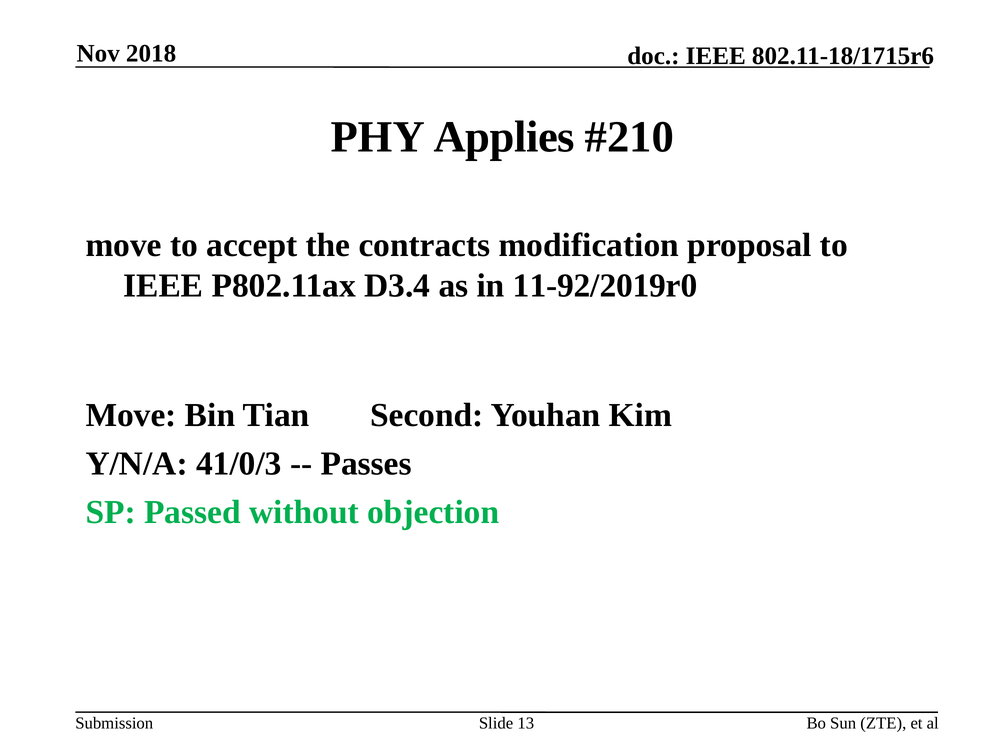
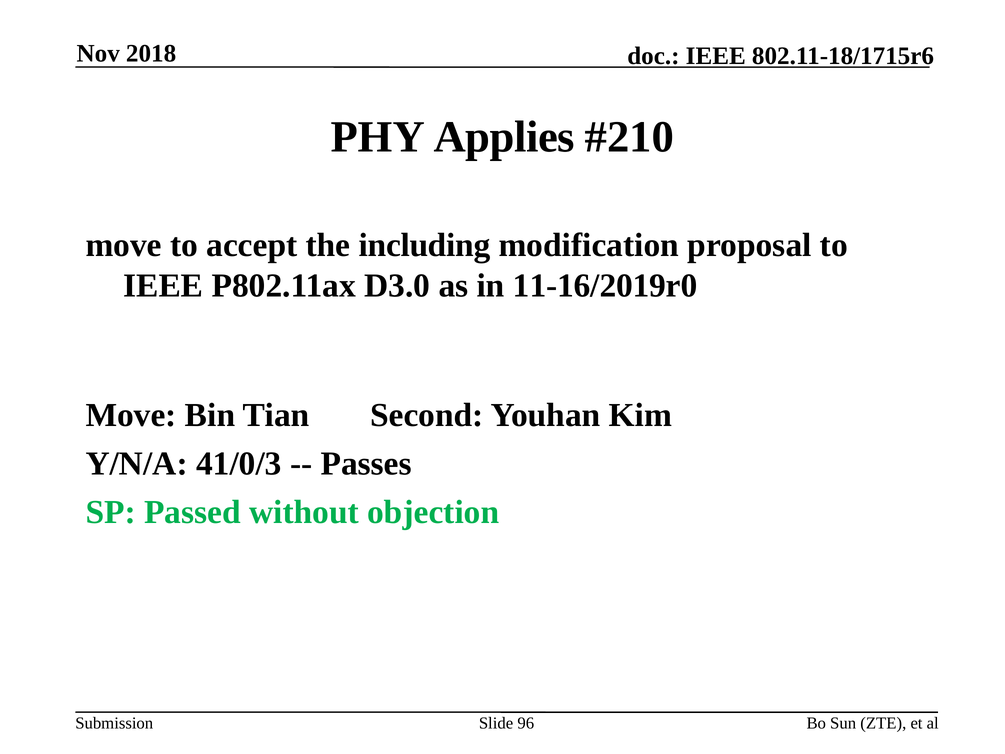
contracts: contracts -> including
D3.4: D3.4 -> D3.0
11-92/2019r0: 11-92/2019r0 -> 11-16/2019r0
13: 13 -> 96
